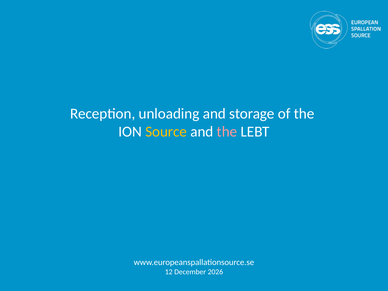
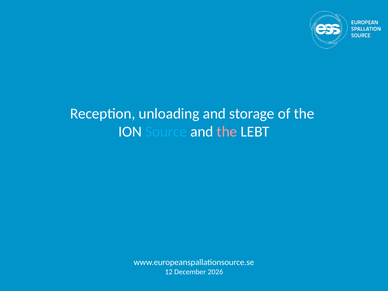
Source colour: yellow -> light blue
